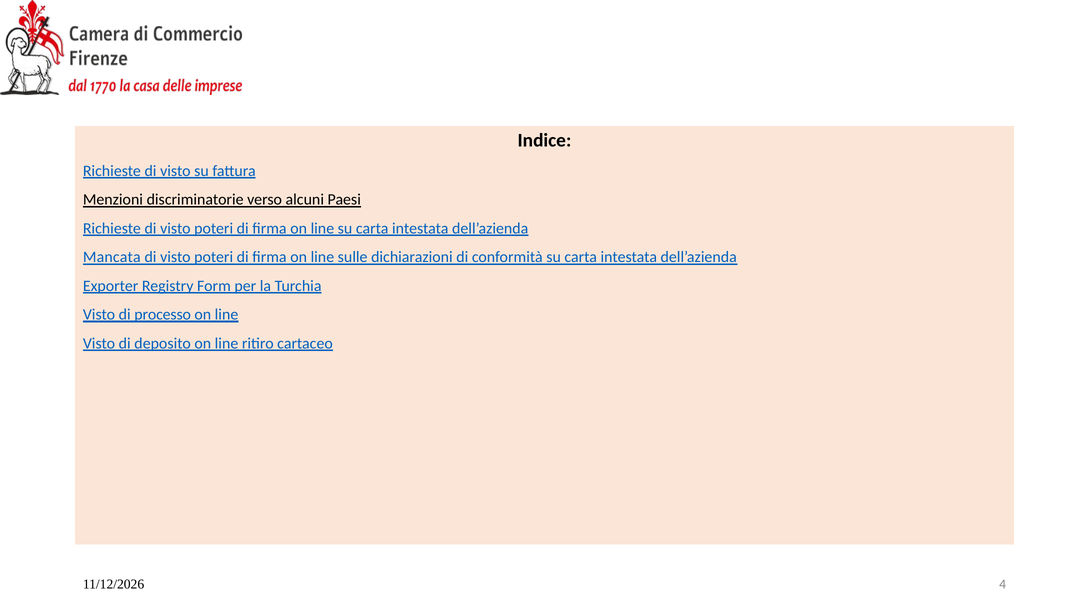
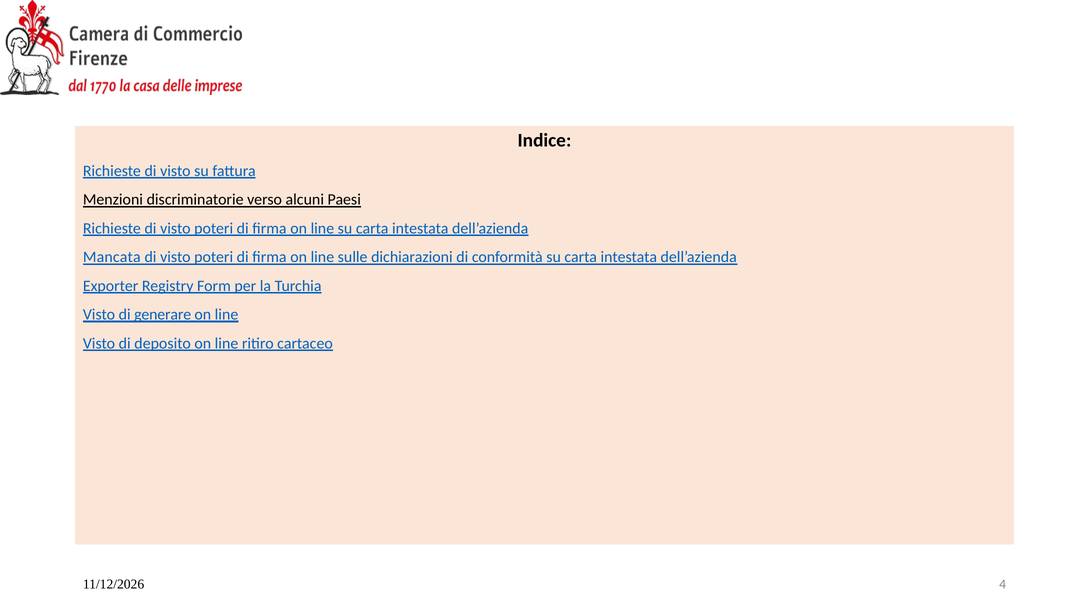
processo: processo -> generare
